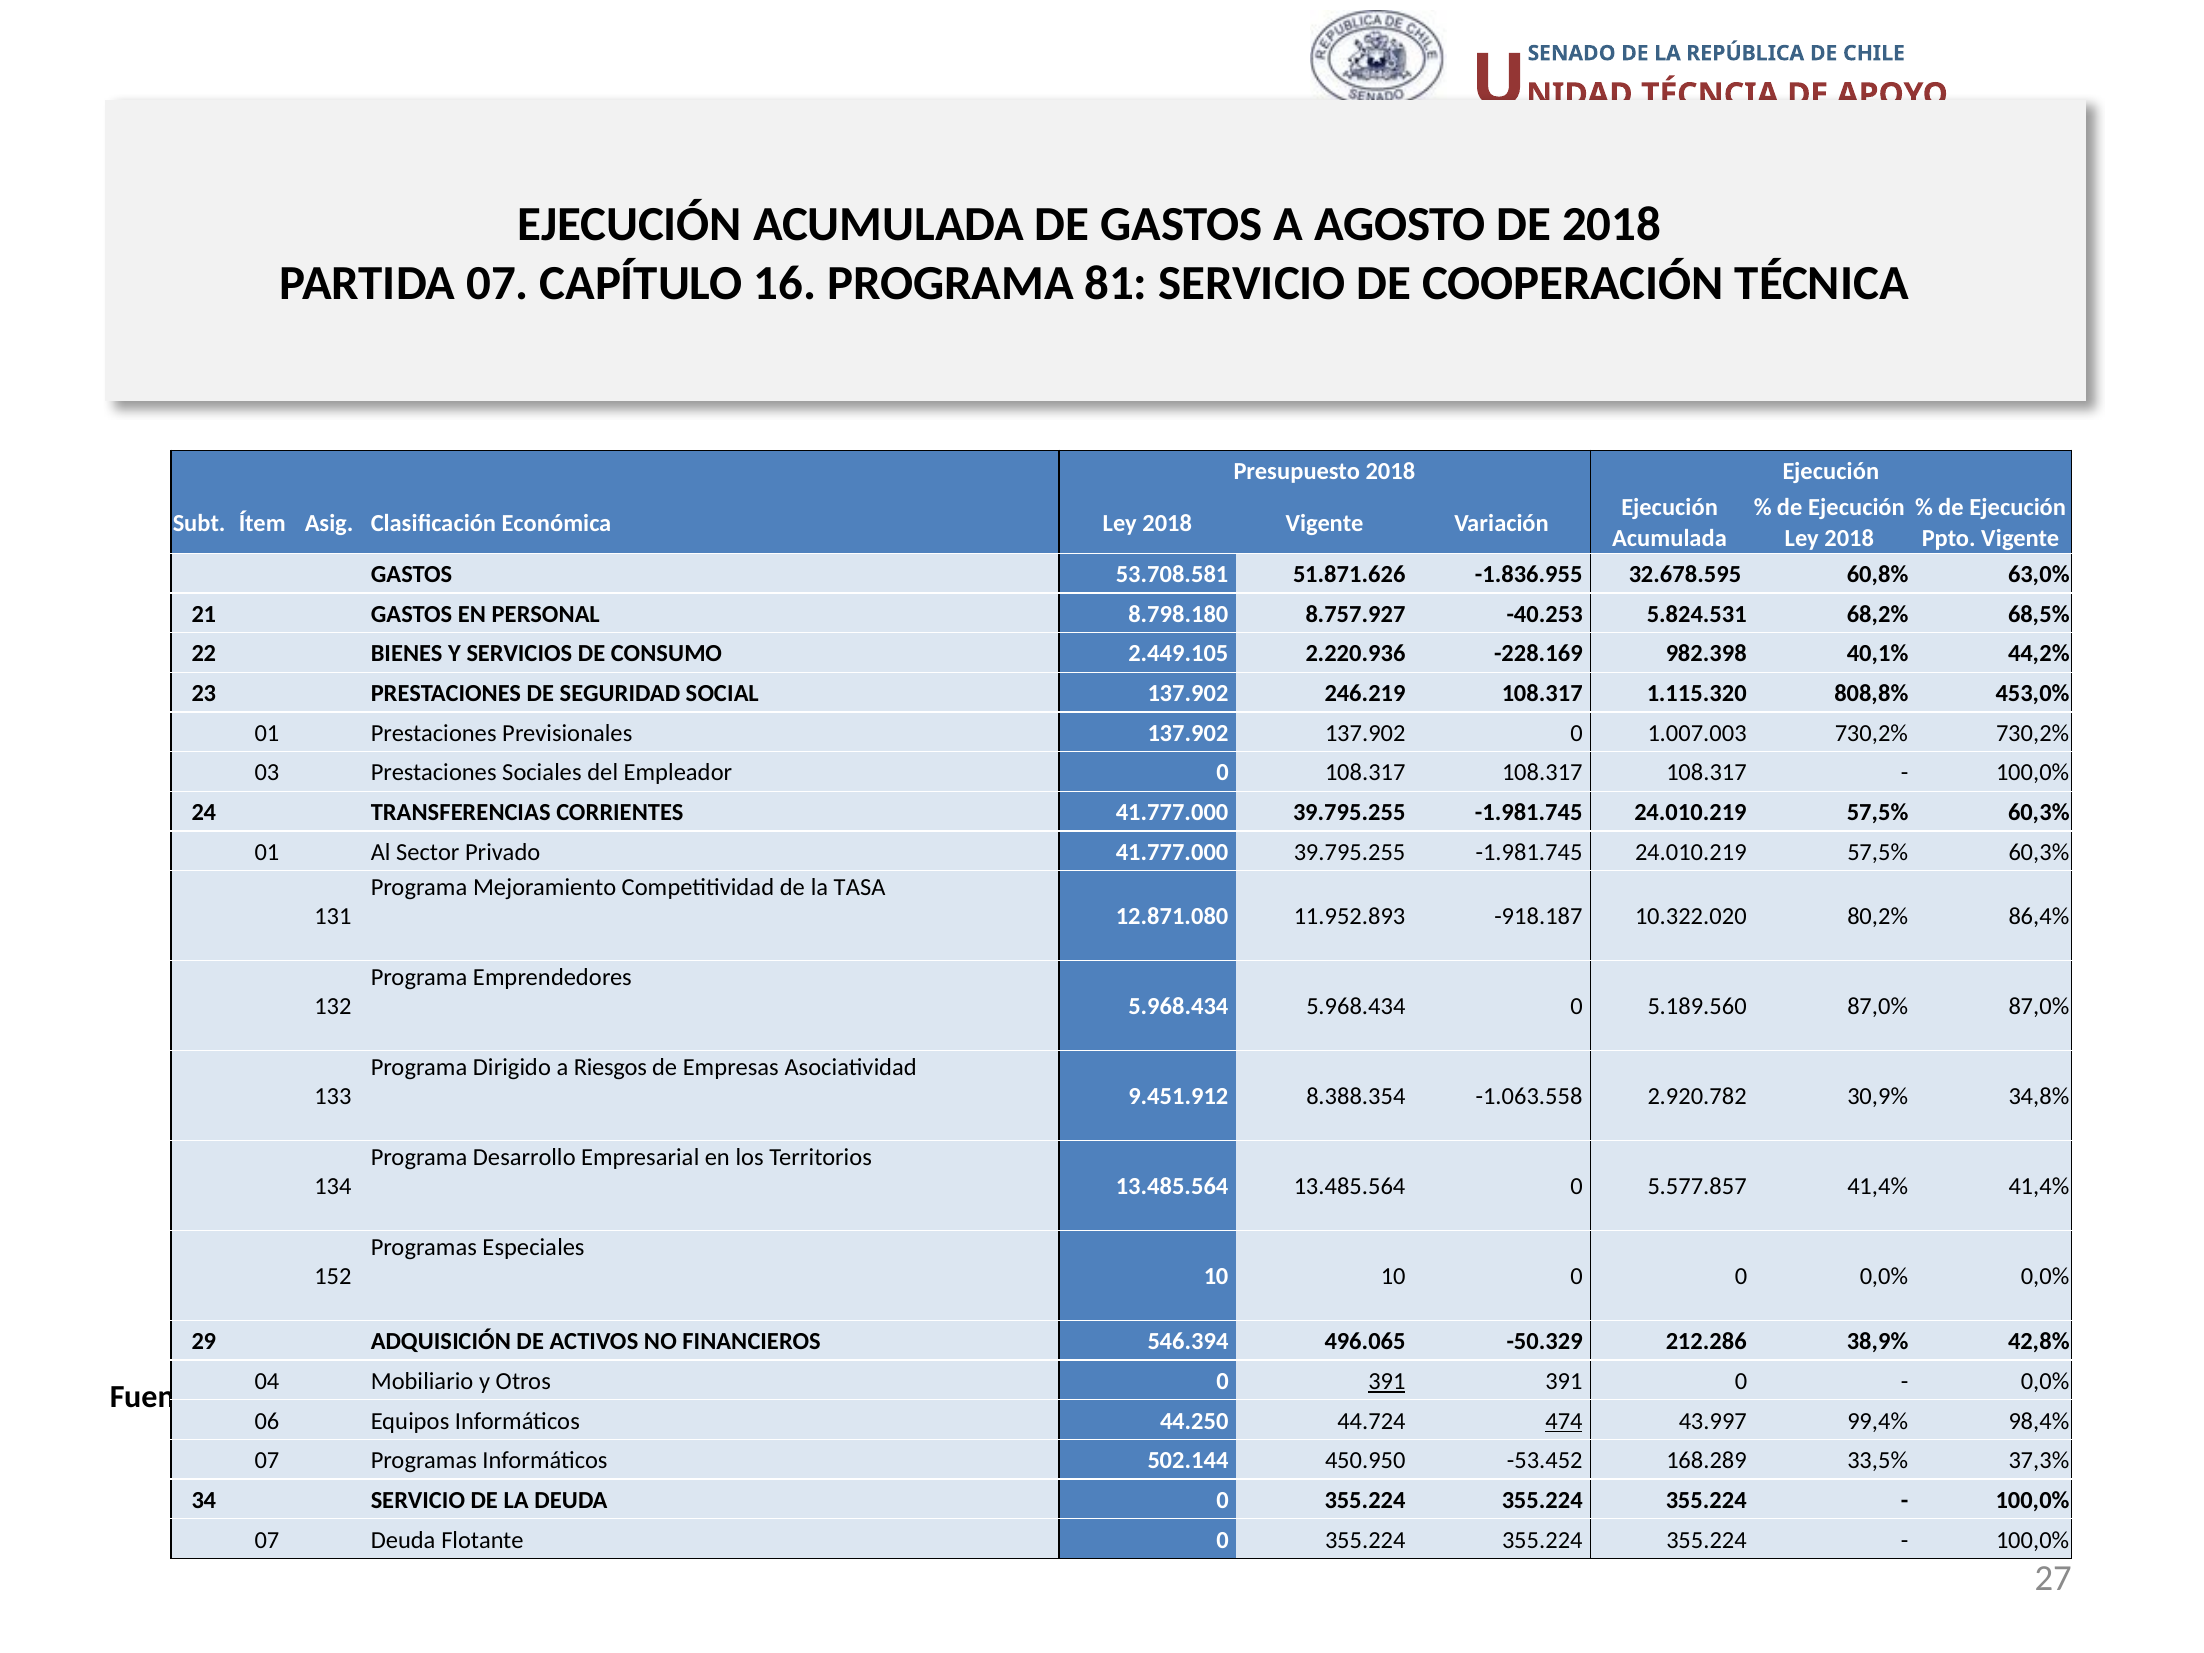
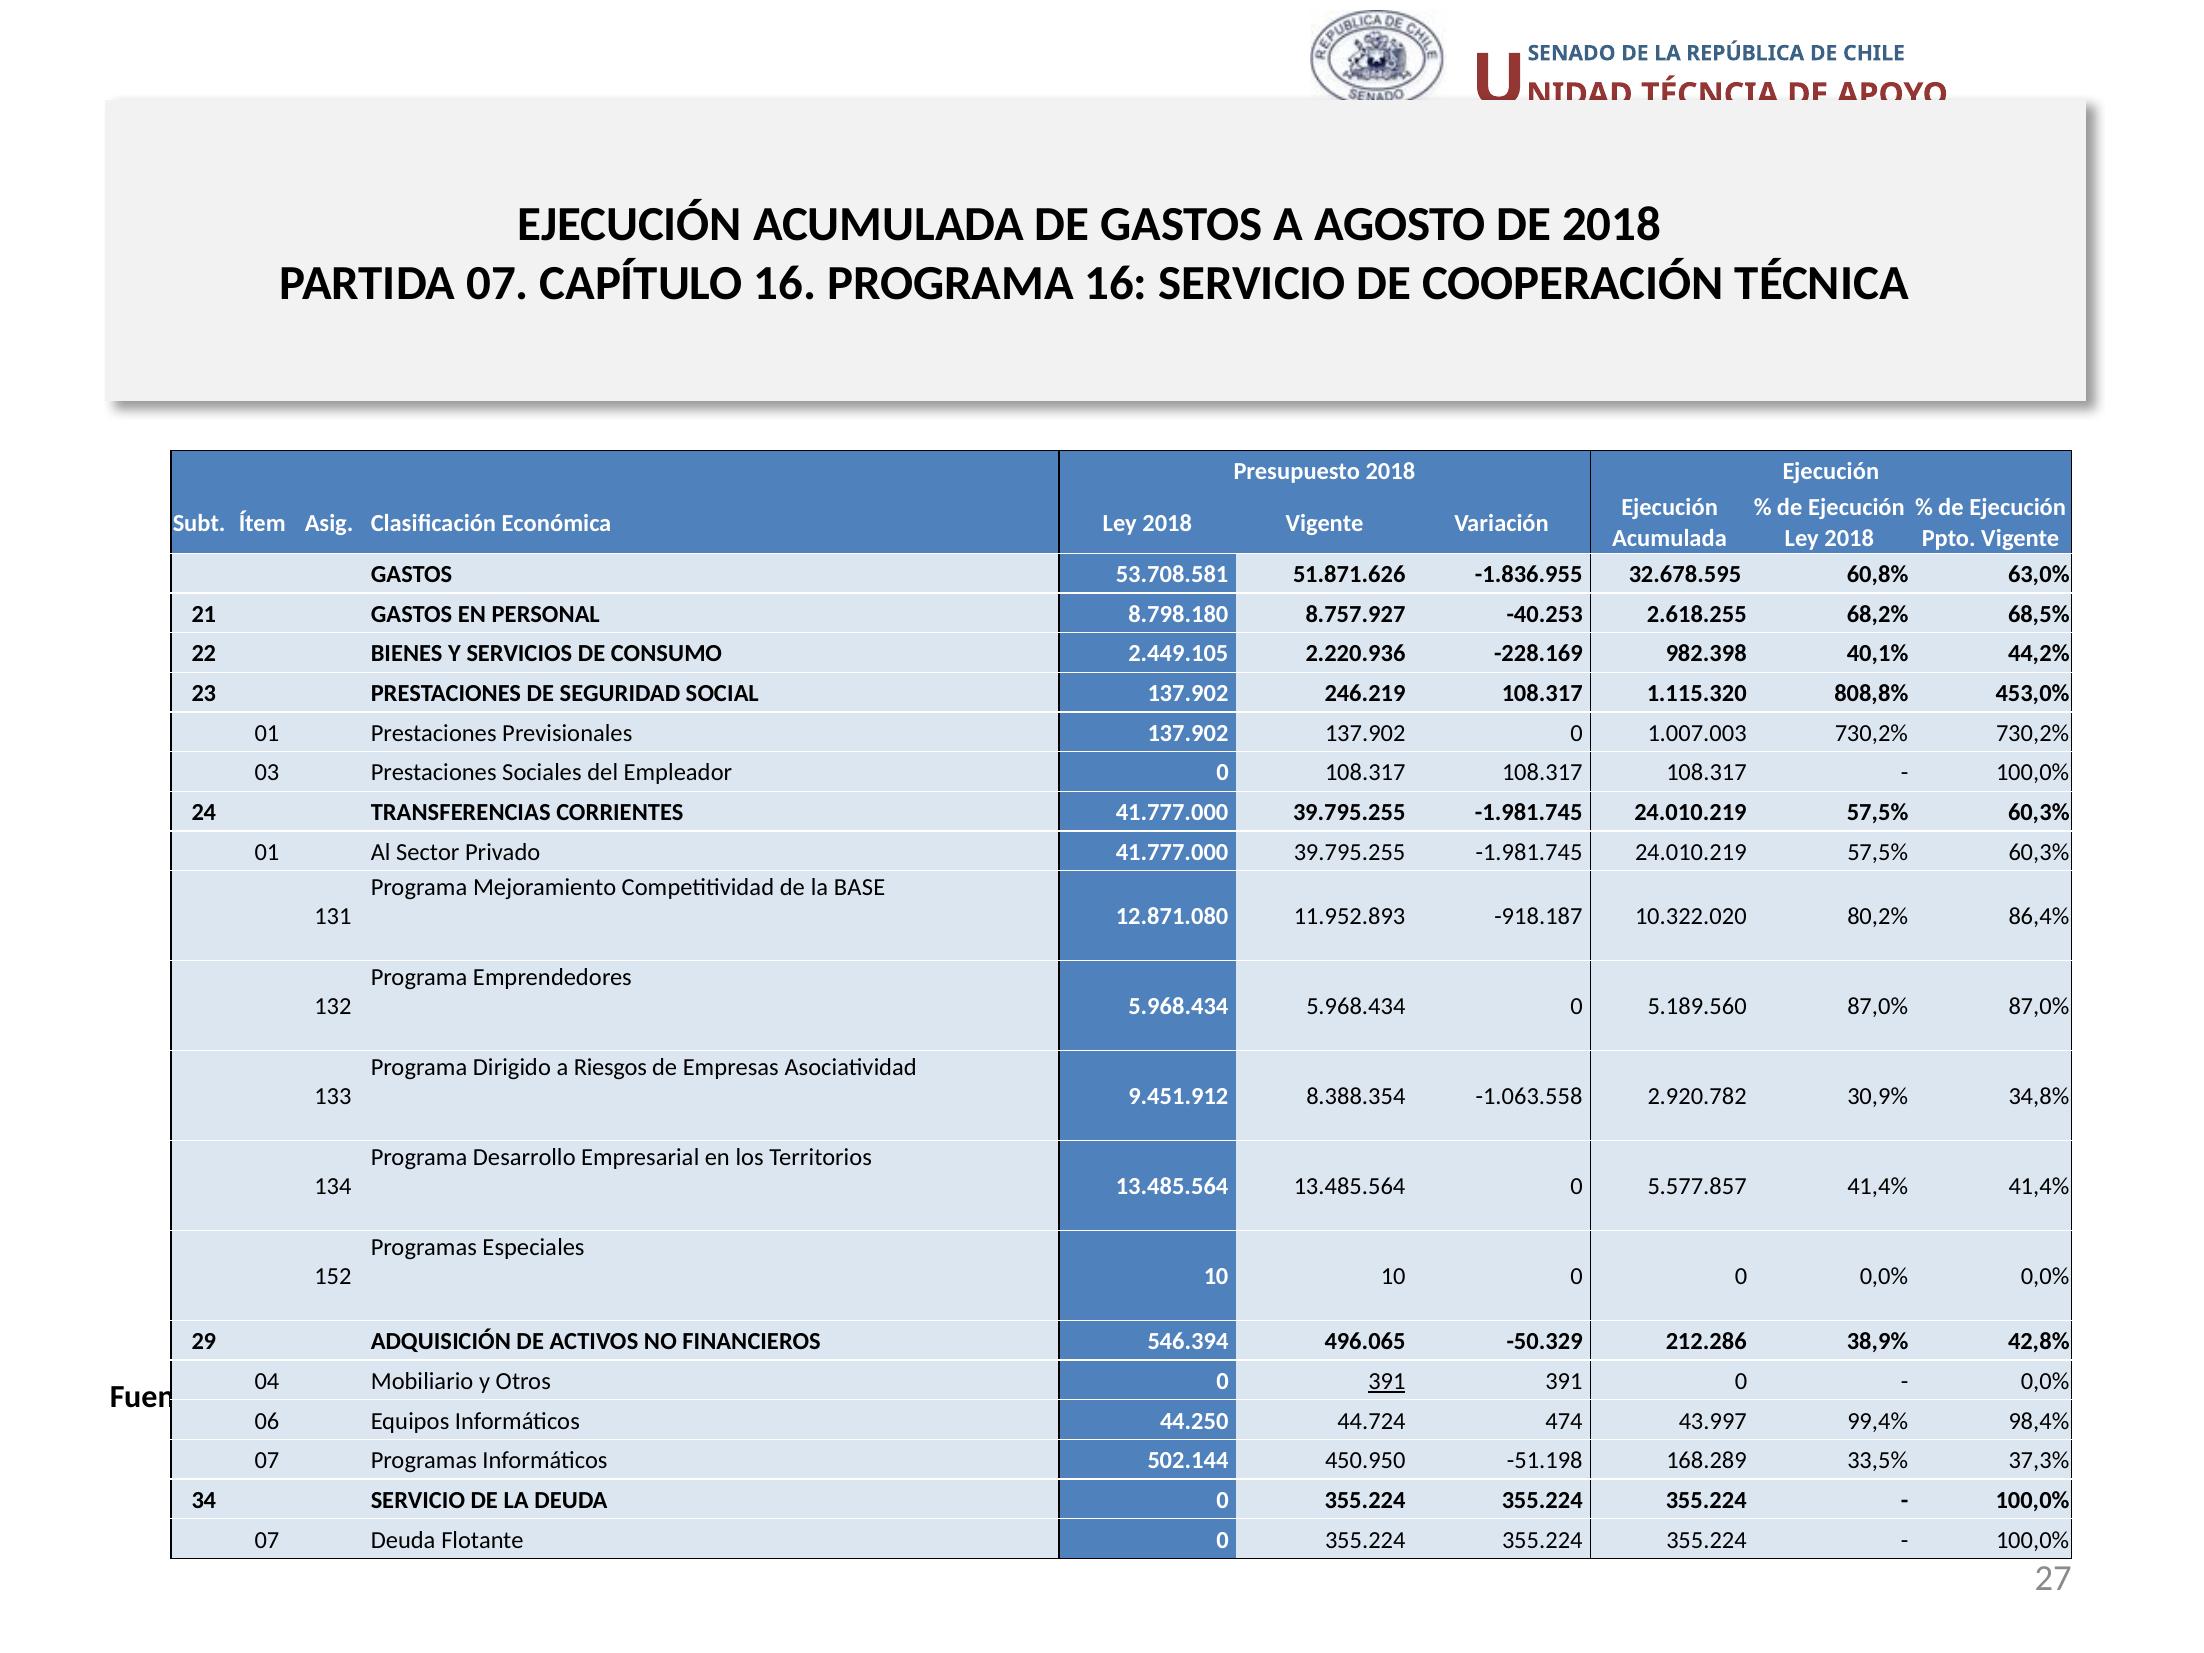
PROGRAMA 81: 81 -> 16
5.824.531: 5.824.531 -> 2.618.255
la TASA: TASA -> BASE
474 underline: present -> none
-53.452: -53.452 -> -51.198
